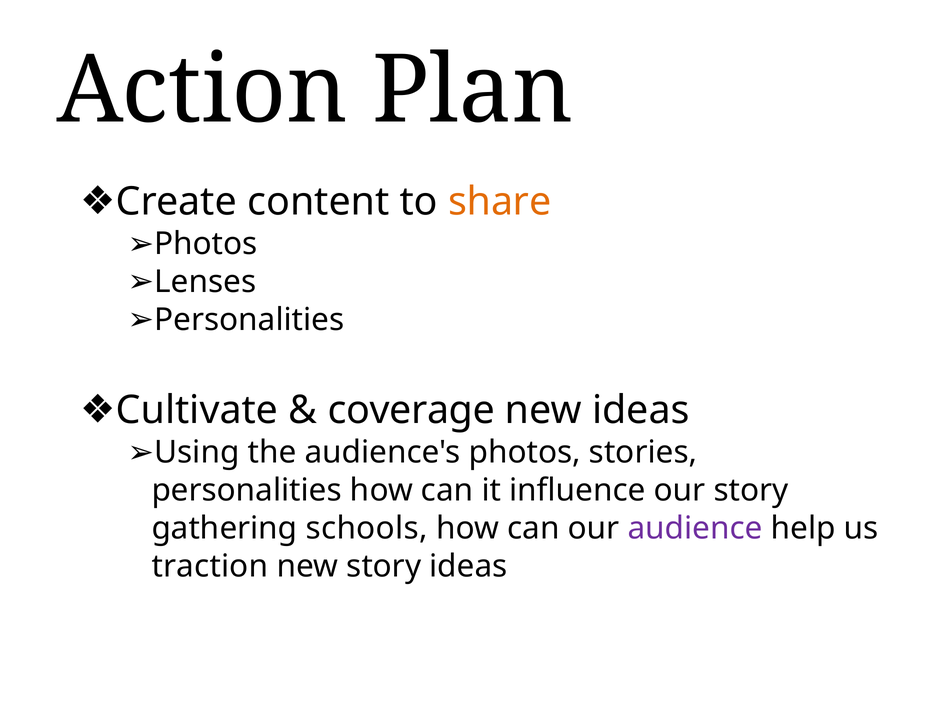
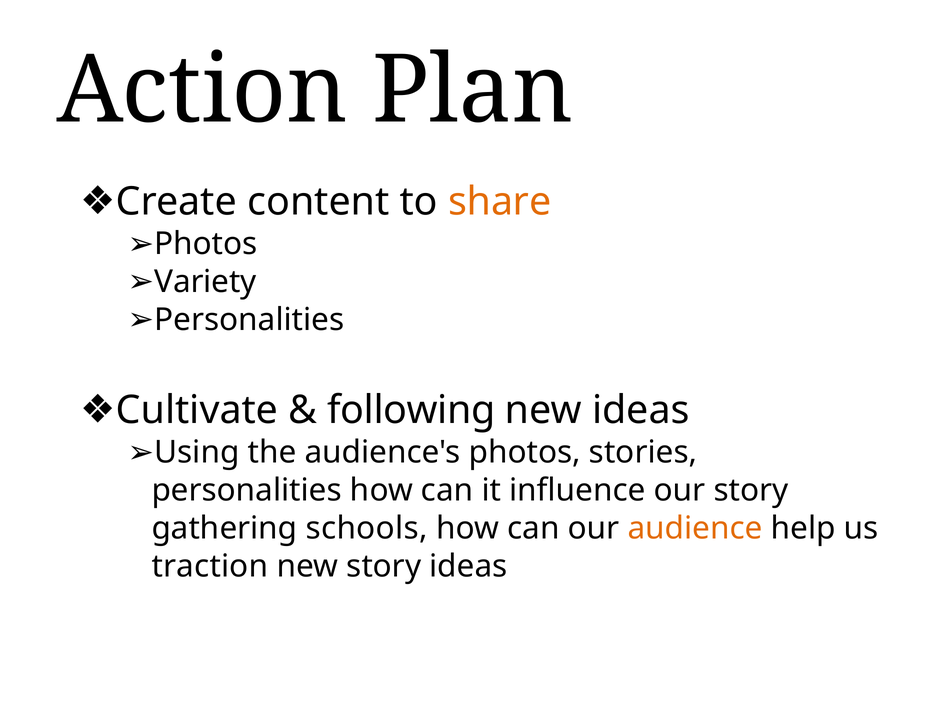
Lenses: Lenses -> Variety
coverage: coverage -> following
audience colour: purple -> orange
